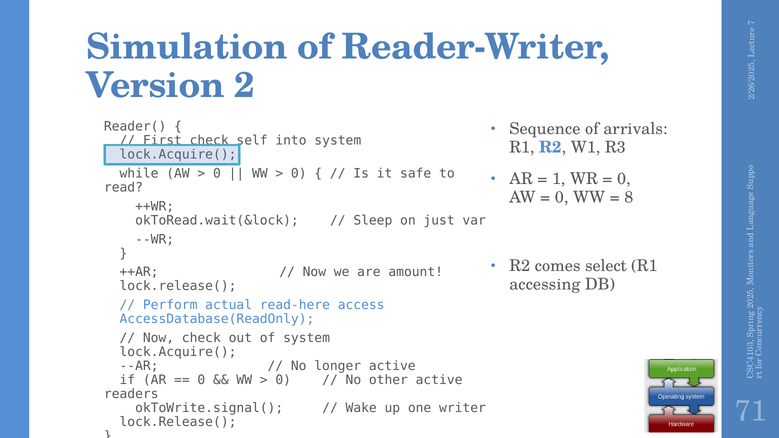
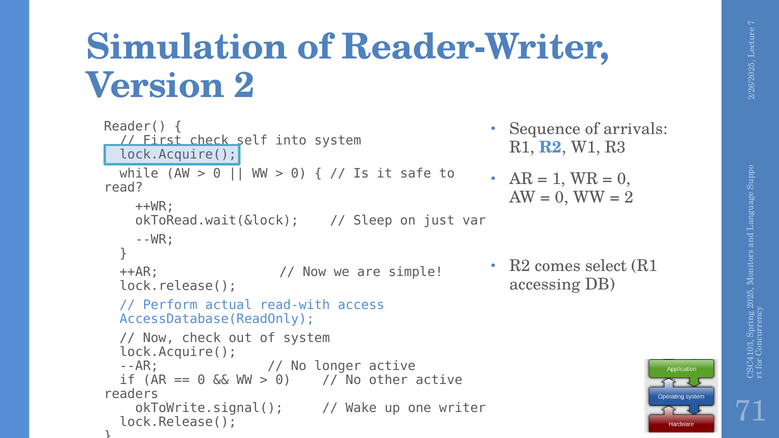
8 at (629, 198): 8 -> 2
amount: amount -> simple
read-here: read-here -> read-with
